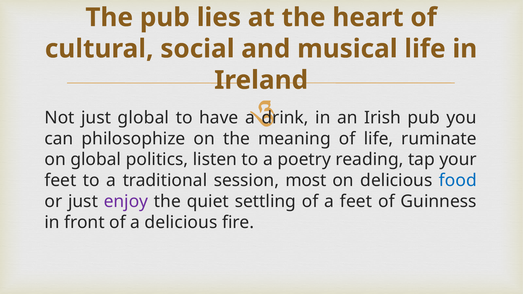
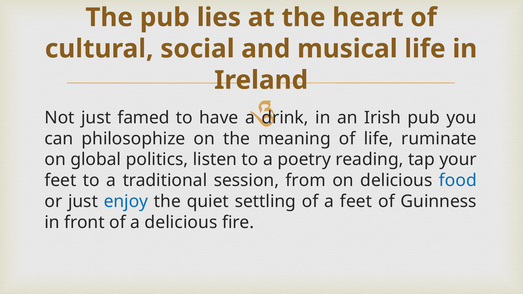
just global: global -> famed
most: most -> from
enjoy colour: purple -> blue
